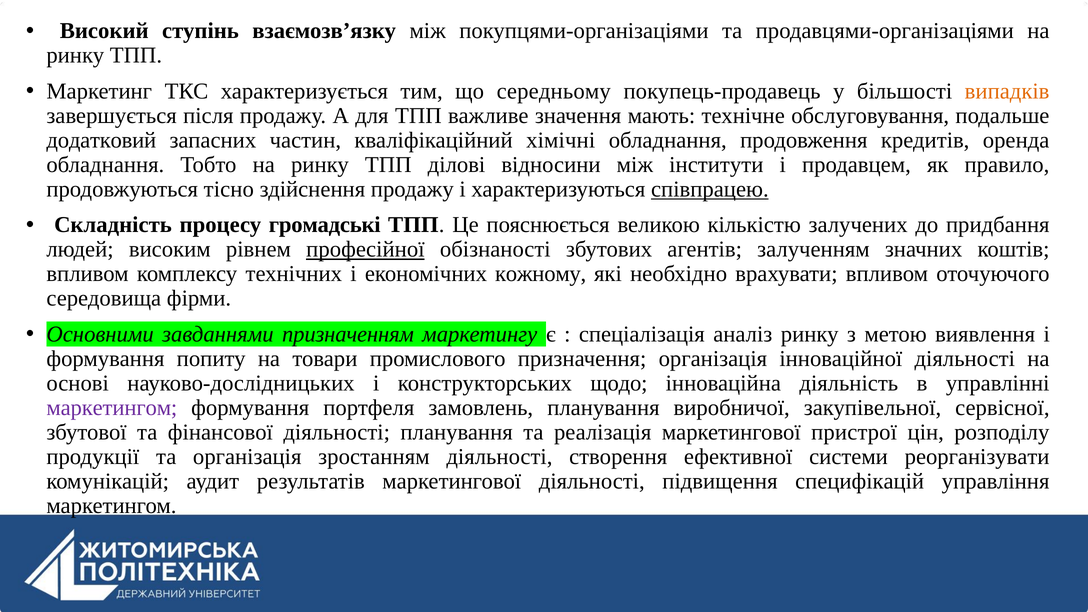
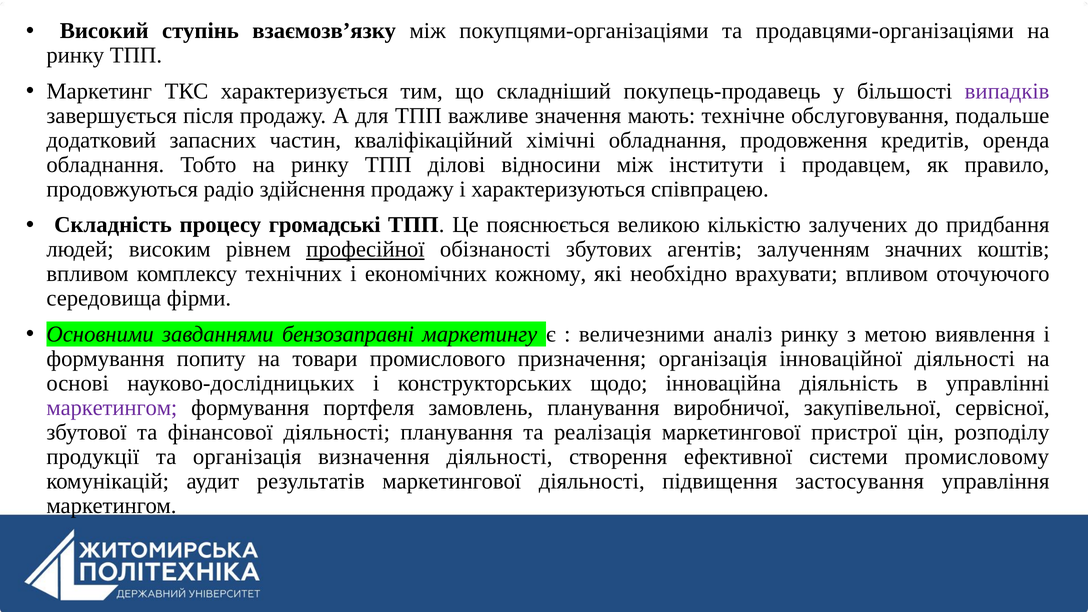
середньому: середньому -> складніший
випадків colour: orange -> purple
тісно: тісно -> радіо
співпрацею underline: present -> none
призначенням: призначенням -> бензозаправні
спеціалізація: спеціалізація -> величезними
зростанням: зростанням -> визначення
реорганізувати: реорганізувати -> промисловому
специфікацій: специфікацій -> застосування
